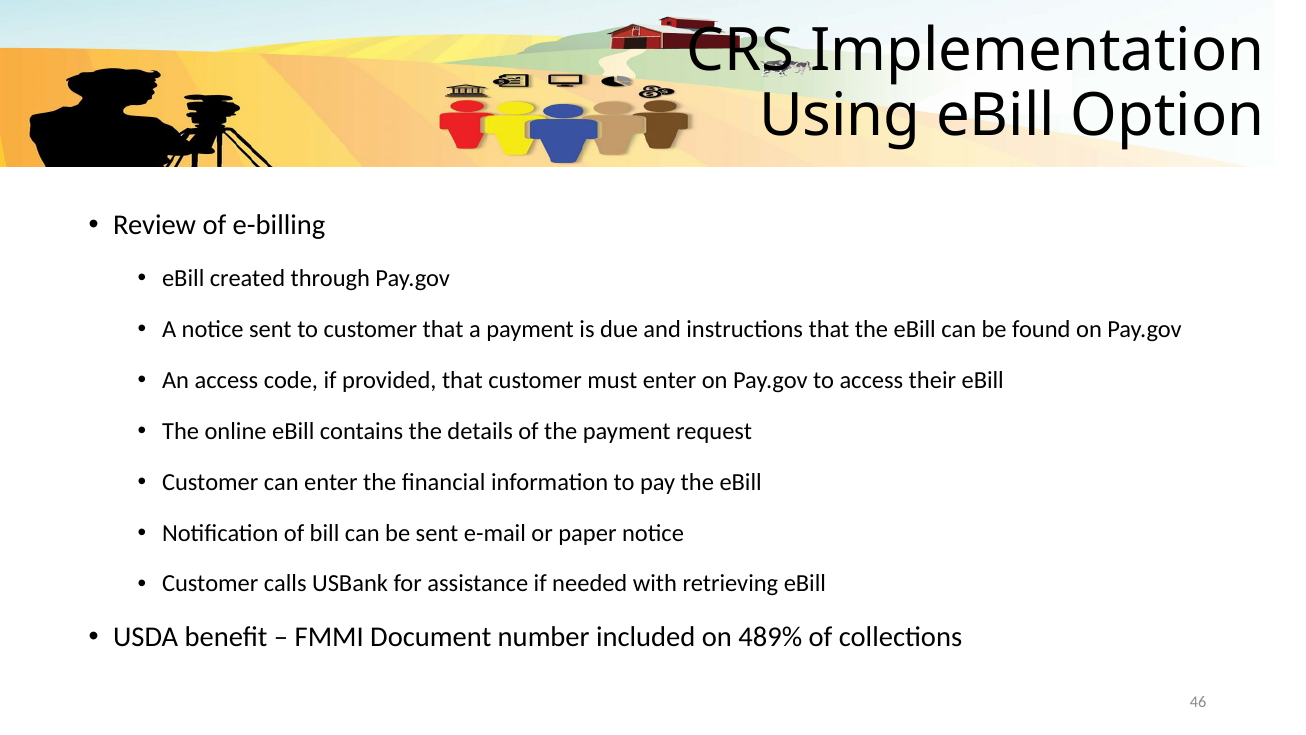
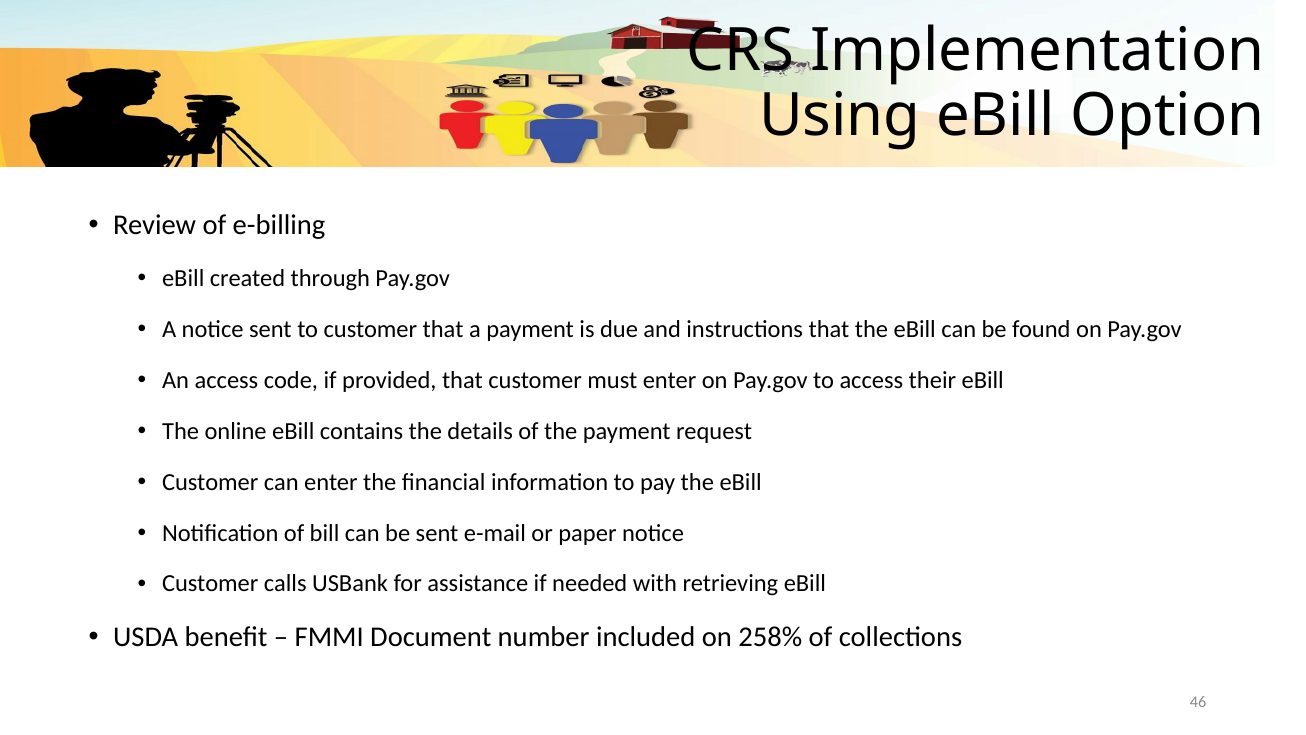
489%: 489% -> 258%
